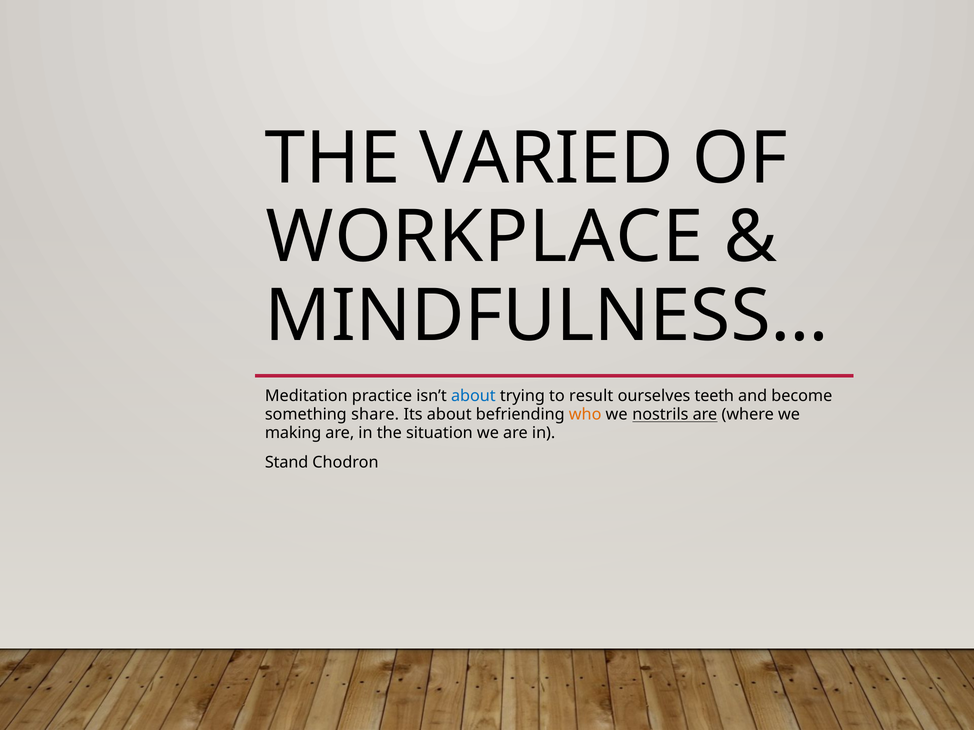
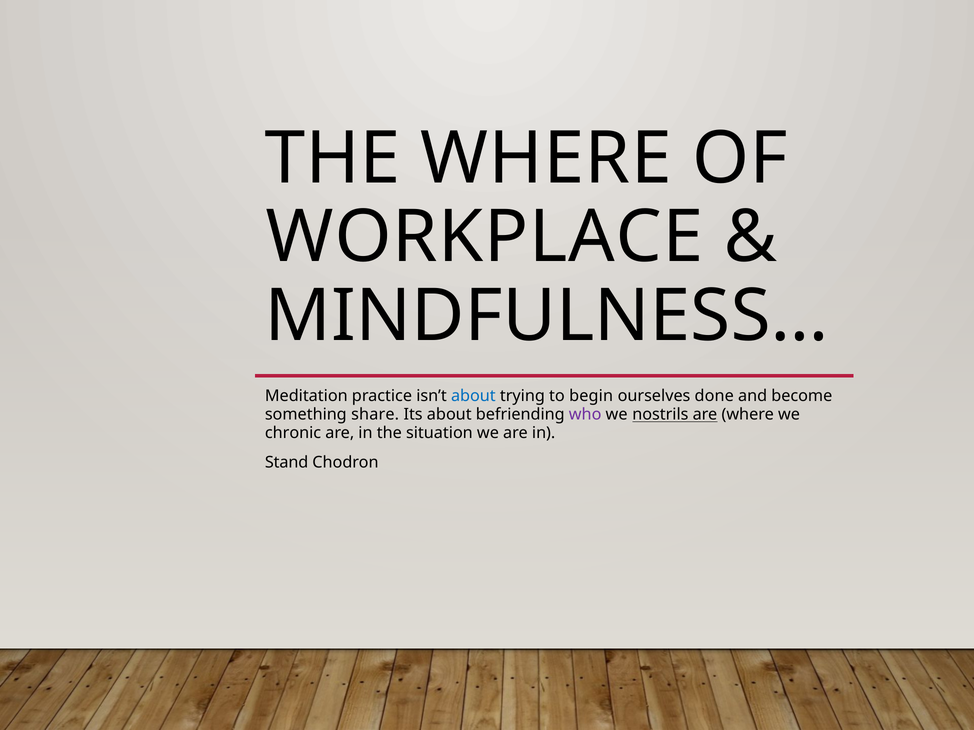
THE VARIED: VARIED -> WHERE
result: result -> begin
teeth: teeth -> done
who colour: orange -> purple
making: making -> chronic
